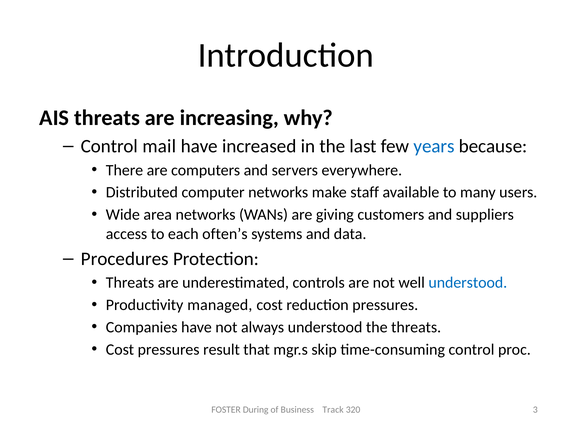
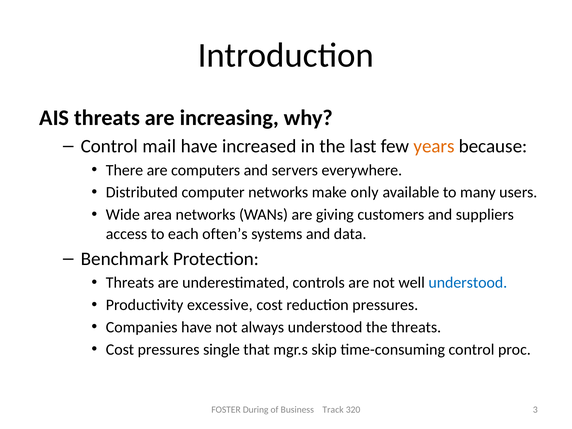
years colour: blue -> orange
staff: staff -> only
Procedures: Procedures -> Benchmark
managed: managed -> excessive
result: result -> single
